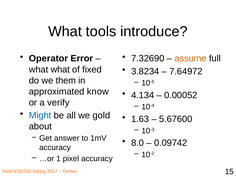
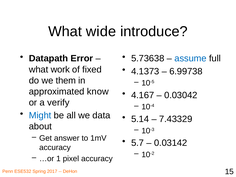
tools: tools -> wide
Operator: Operator -> Datapath
7.32690: 7.32690 -> 5.73638
assume colour: orange -> blue
what what: what -> work
3.8234: 3.8234 -> 4.1373
7.64972: 7.64972 -> 6.99738
4.134: 4.134 -> 4.167
0.00052: 0.00052 -> 0.03042
gold: gold -> data
1.63: 1.63 -> 5.14
5.67600: 5.67600 -> 7.43329
8.0: 8.0 -> 5.7
0.09742: 0.09742 -> 0.03142
